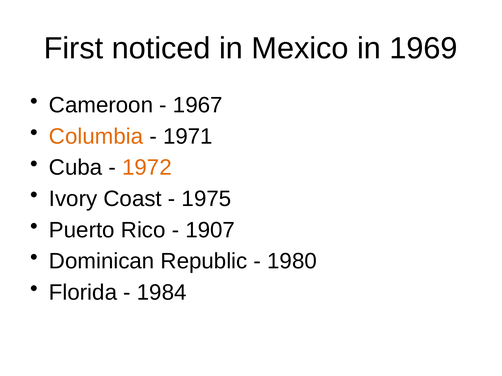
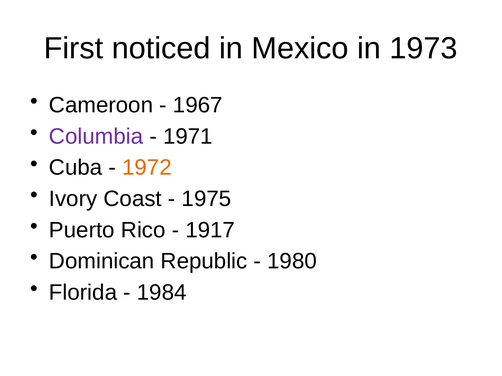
1969: 1969 -> 1973
Columbia colour: orange -> purple
1907: 1907 -> 1917
